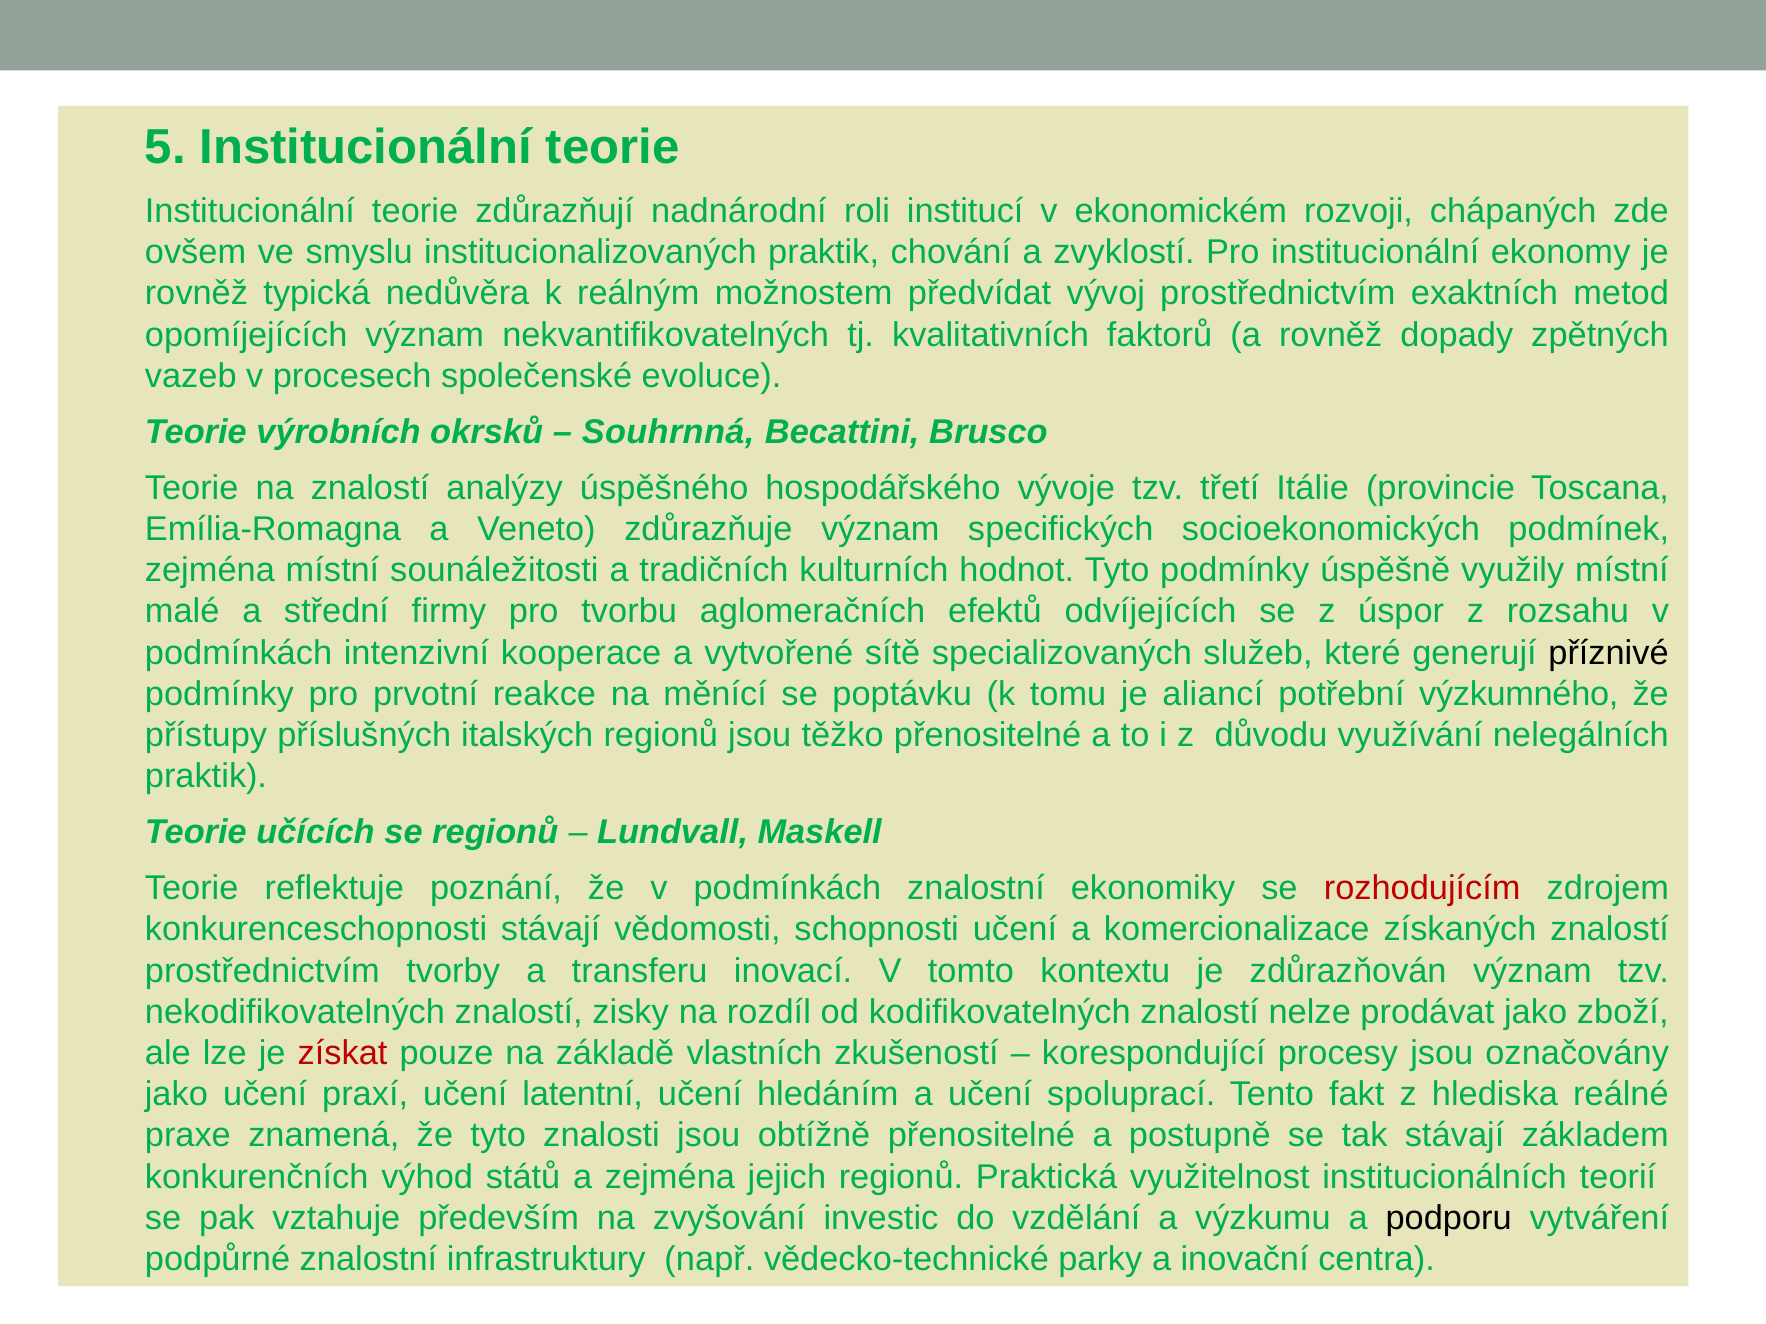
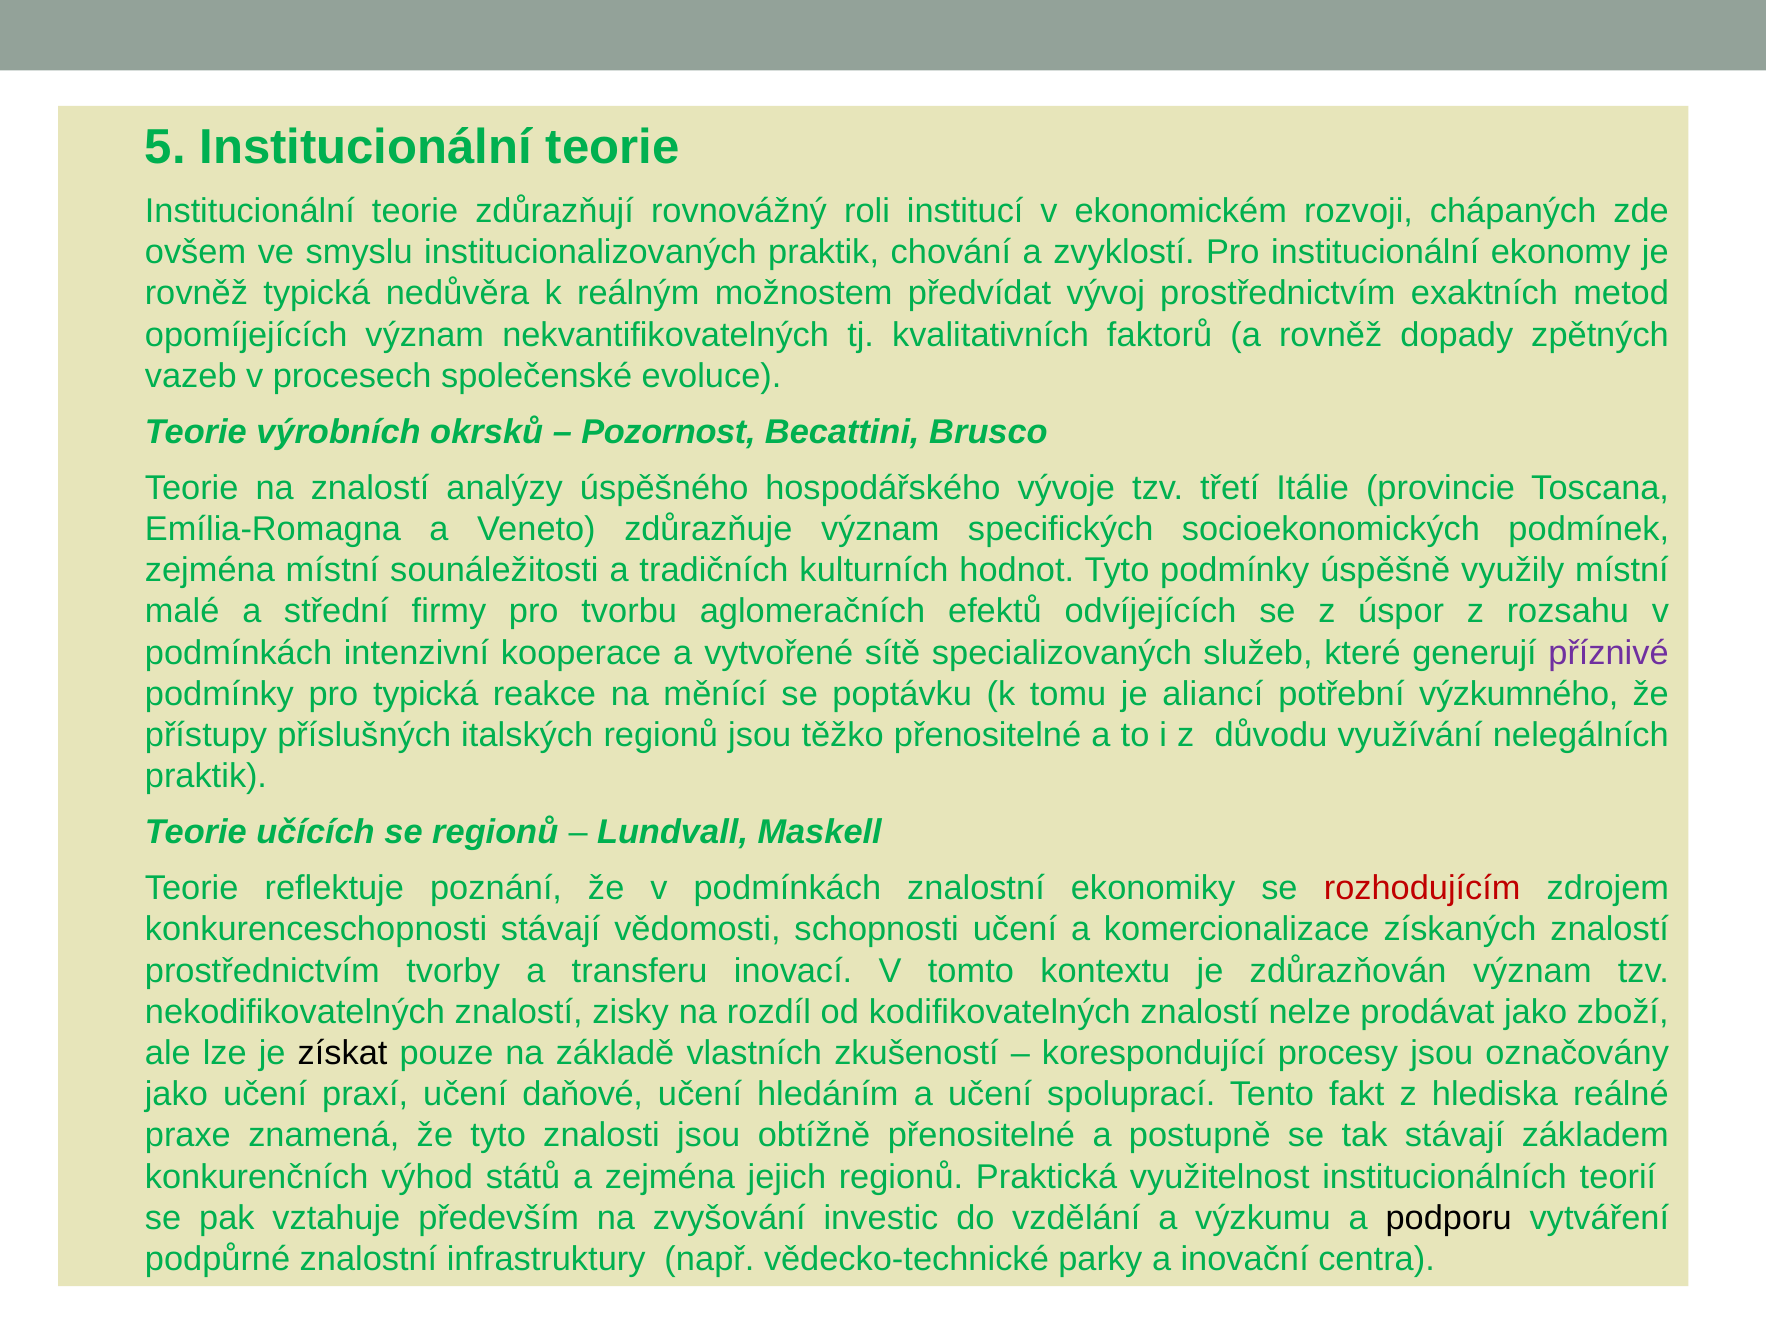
nadnárodní: nadnárodní -> rovnovážný
Souhrnná: Souhrnná -> Pozornost
příznivé colour: black -> purple
pro prvotní: prvotní -> typická
získat colour: red -> black
latentní: latentní -> daňové
